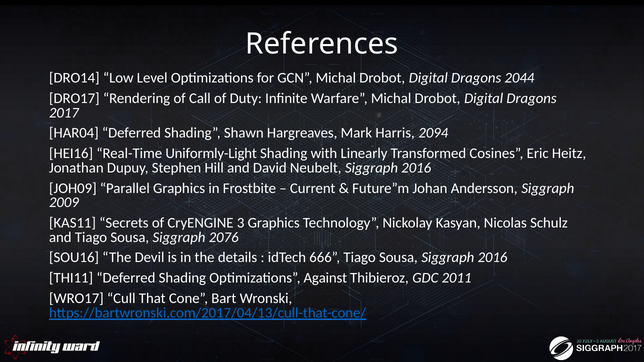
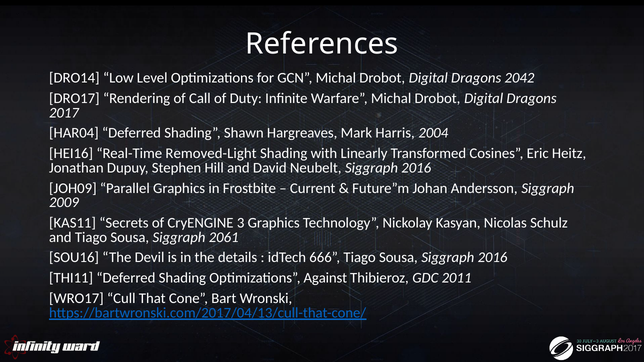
2044: 2044 -> 2042
2094: 2094 -> 2004
Uniformly-Light: Uniformly-Light -> Removed-Light
2076: 2076 -> 2061
